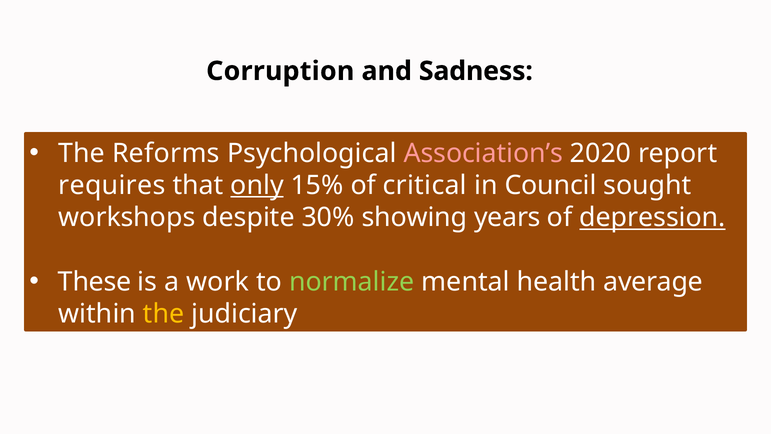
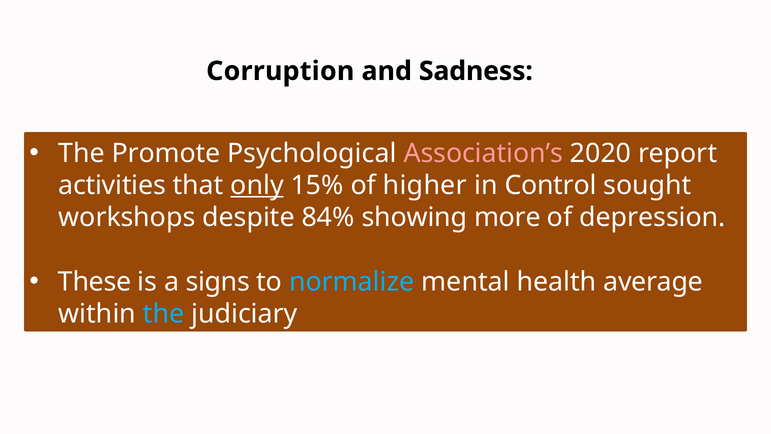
Reforms: Reforms -> Promote
requires: requires -> activities
critical: critical -> higher
Council: Council -> Control
30%: 30% -> 84%
years: years -> more
depression underline: present -> none
work: work -> signs
normalize colour: light green -> light blue
the at (164, 314) colour: yellow -> light blue
